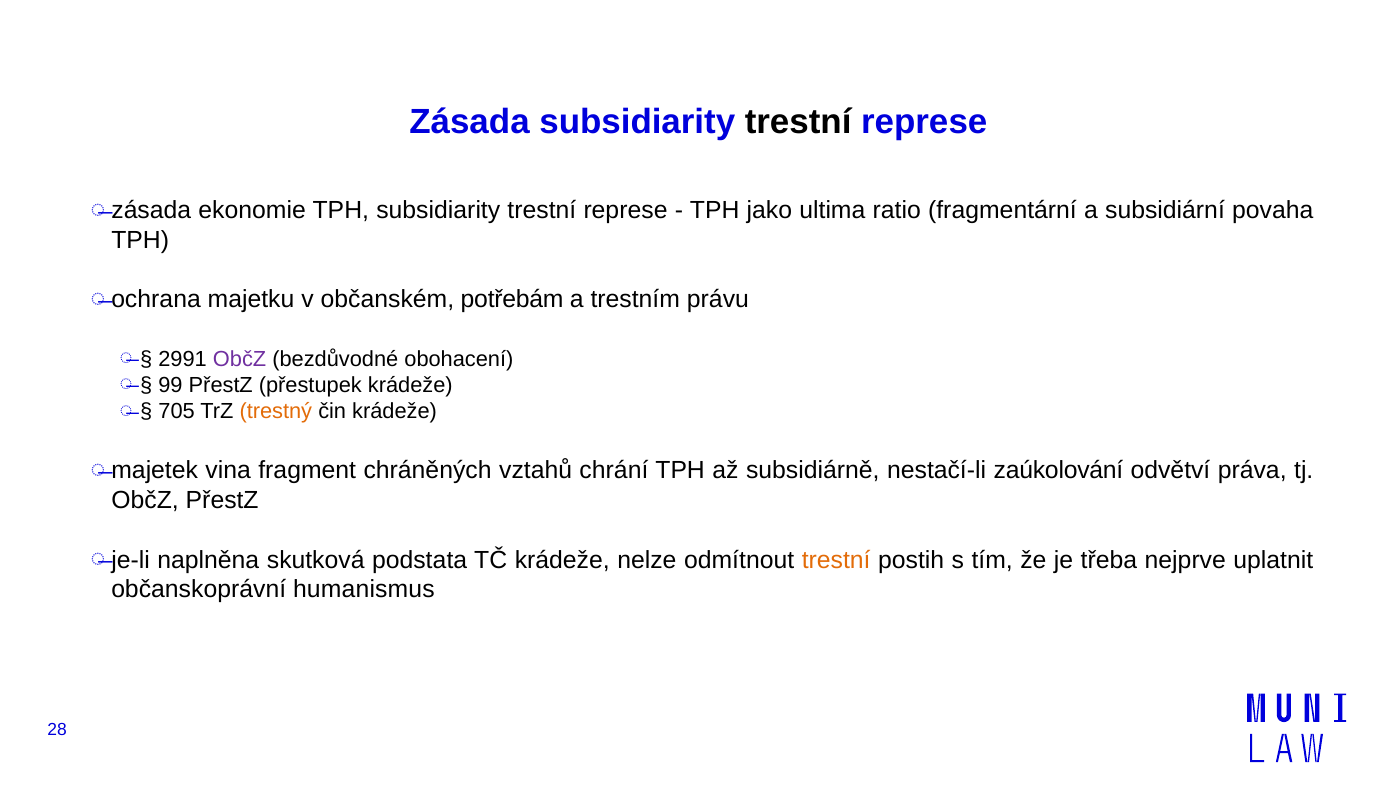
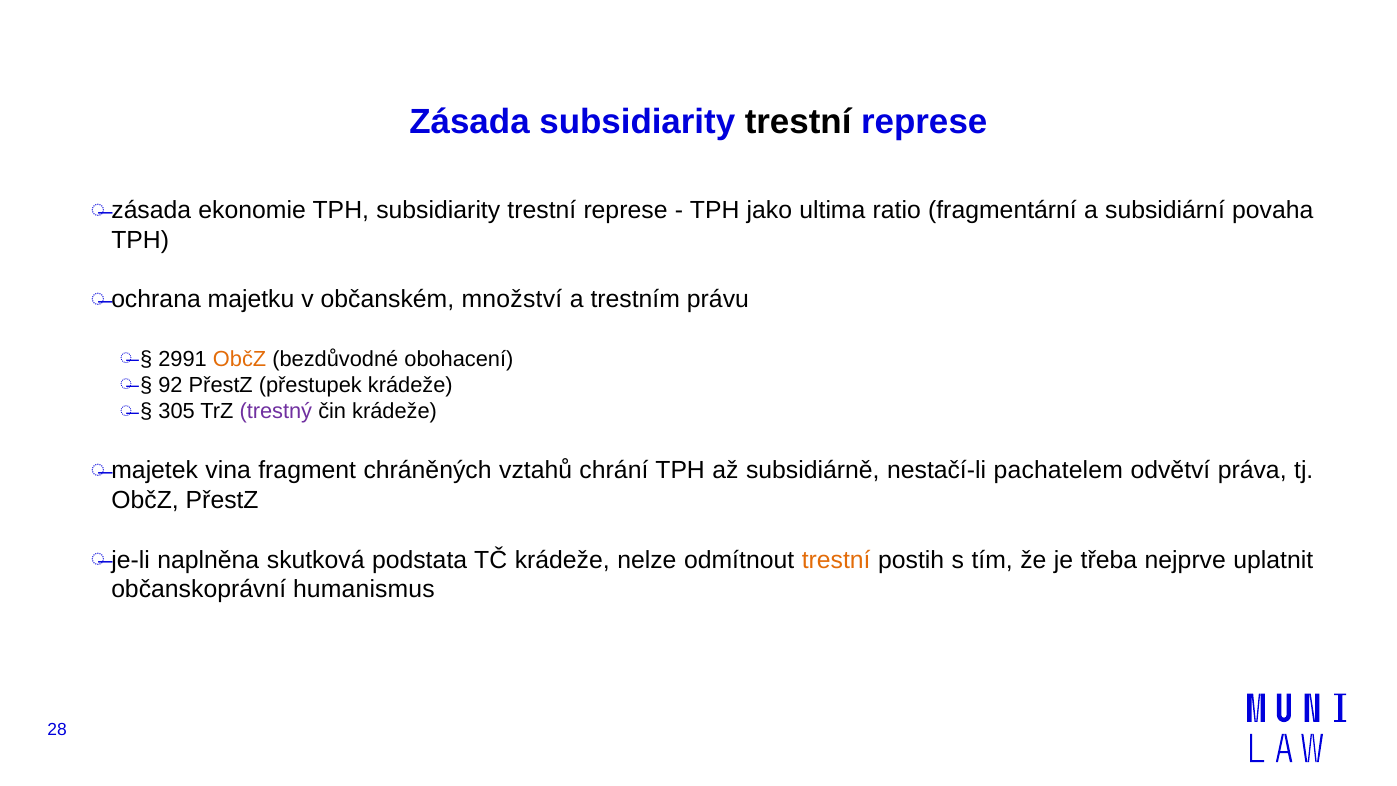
potřebám: potřebám -> množství
ObčZ at (240, 359) colour: purple -> orange
99: 99 -> 92
705: 705 -> 305
trestný colour: orange -> purple
zaúkolování: zaúkolování -> pachatelem
